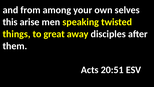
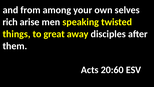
this: this -> rich
20:51: 20:51 -> 20:60
